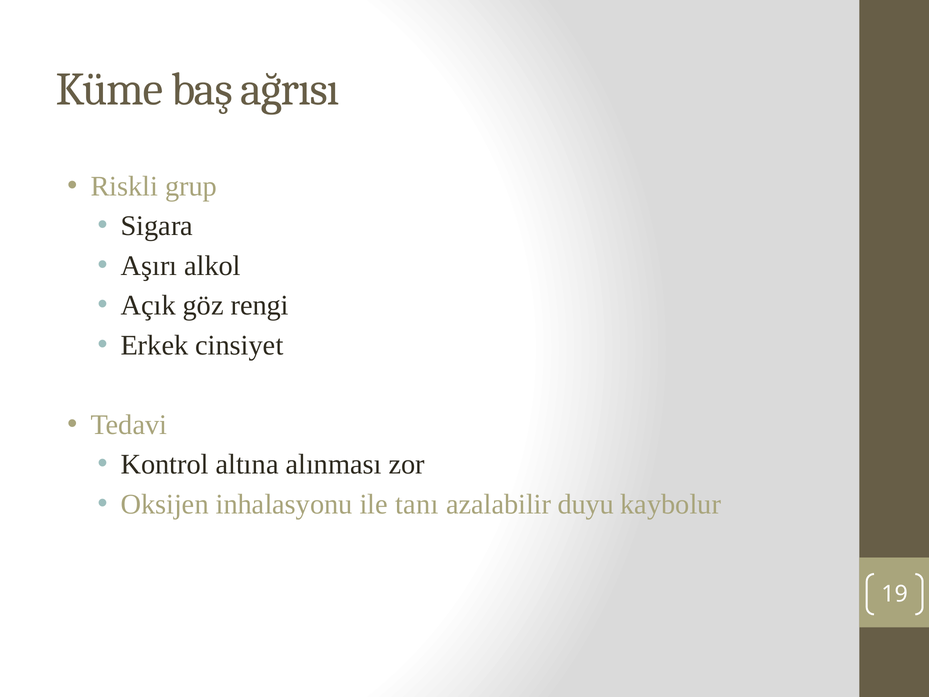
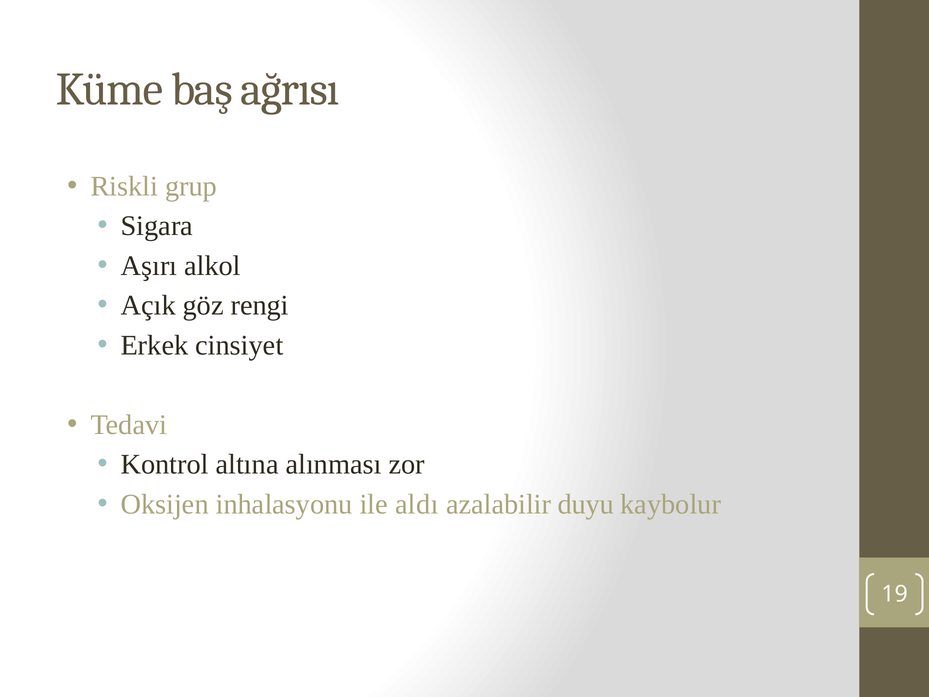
tanı: tanı -> aldı
